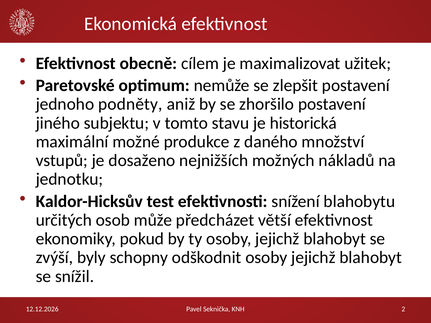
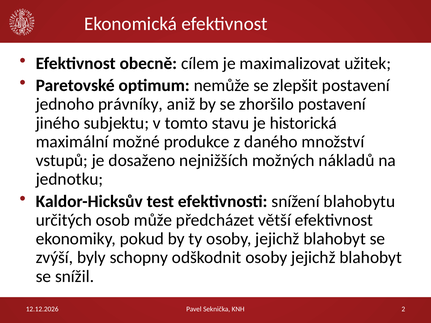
podněty: podněty -> právníky
